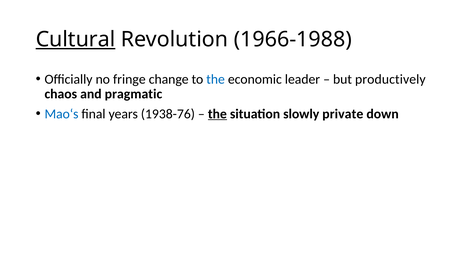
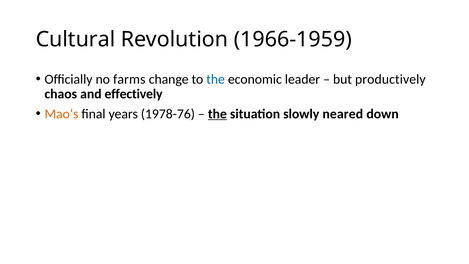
Cultural underline: present -> none
1966-1988: 1966-1988 -> 1966-1959
fringe: fringe -> farms
pragmatic: pragmatic -> effectively
Mao‘s colour: blue -> orange
1938-76: 1938-76 -> 1978-76
private: private -> neared
